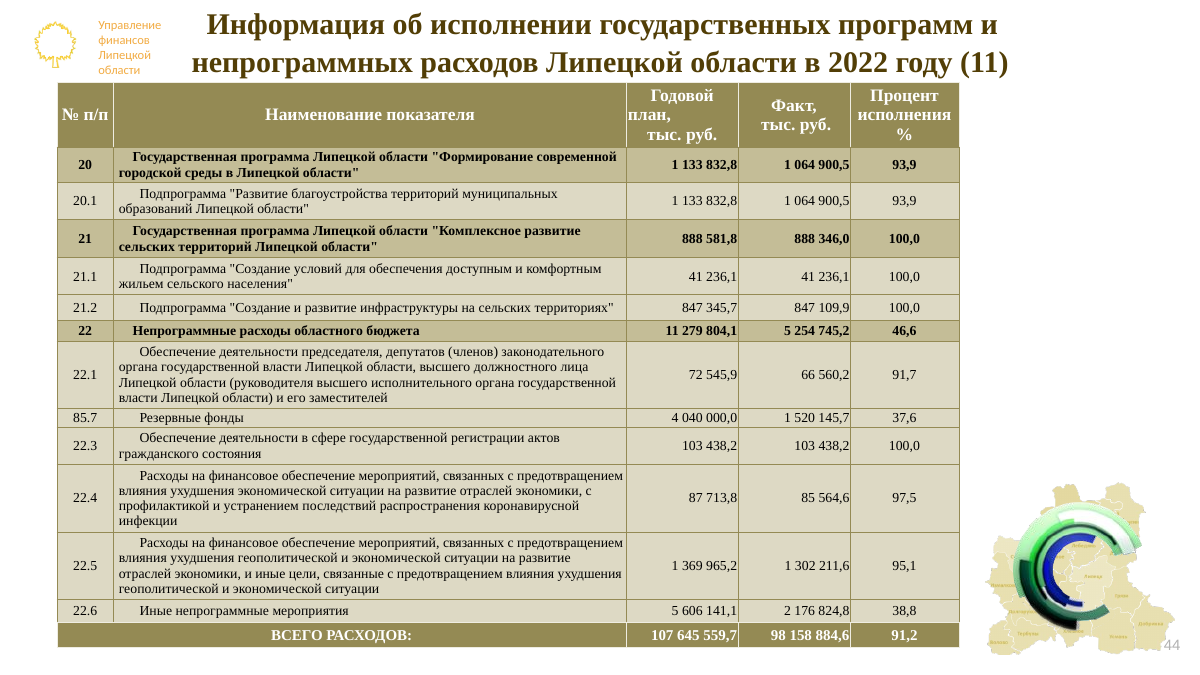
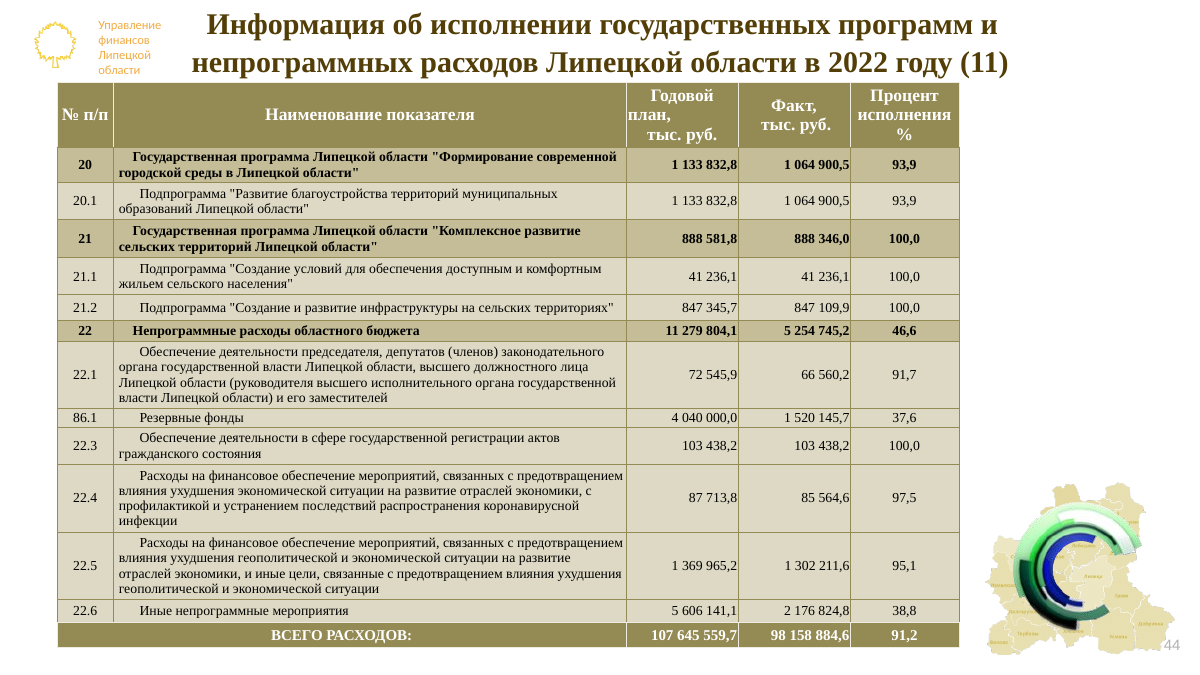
85.7: 85.7 -> 86.1
